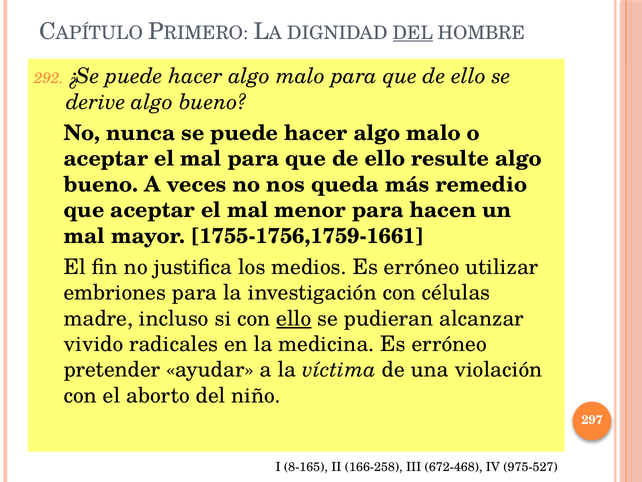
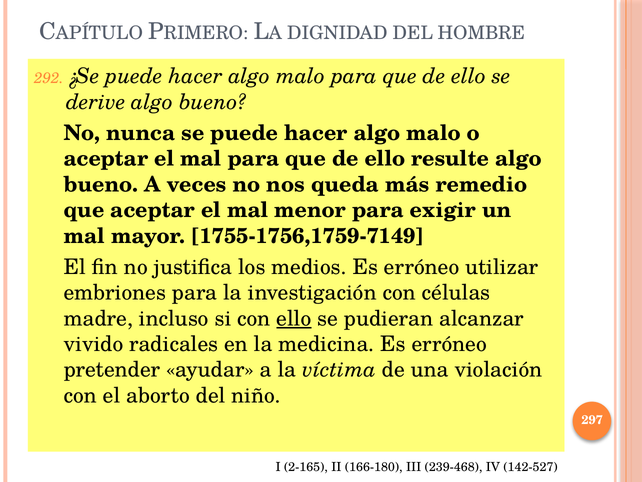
DEL at (413, 33) underline: present -> none
hacen: hacen -> exigir
1755-1756,1759-1661: 1755-1756,1759-1661 -> 1755-1756,1759-7149
8-165: 8-165 -> 2-165
166-258: 166-258 -> 166-180
672-468: 672-468 -> 239-468
975-527: 975-527 -> 142-527
